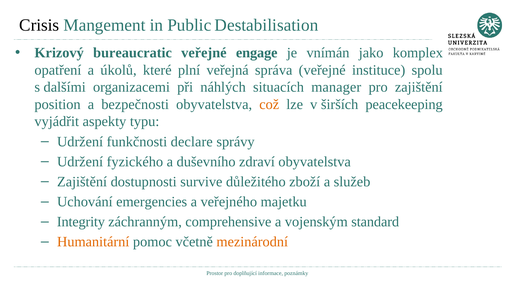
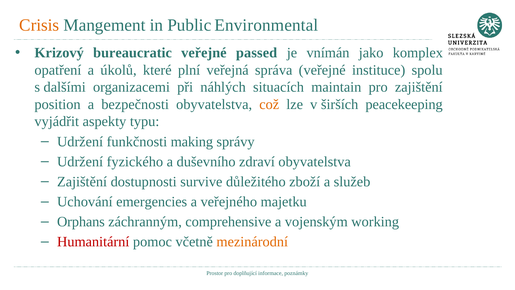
Crisis colour: black -> orange
Destabilisation: Destabilisation -> Environmental
engage: engage -> passed
manager: manager -> maintain
declare: declare -> making
Integrity: Integrity -> Orphans
standard: standard -> working
Humanitární colour: orange -> red
